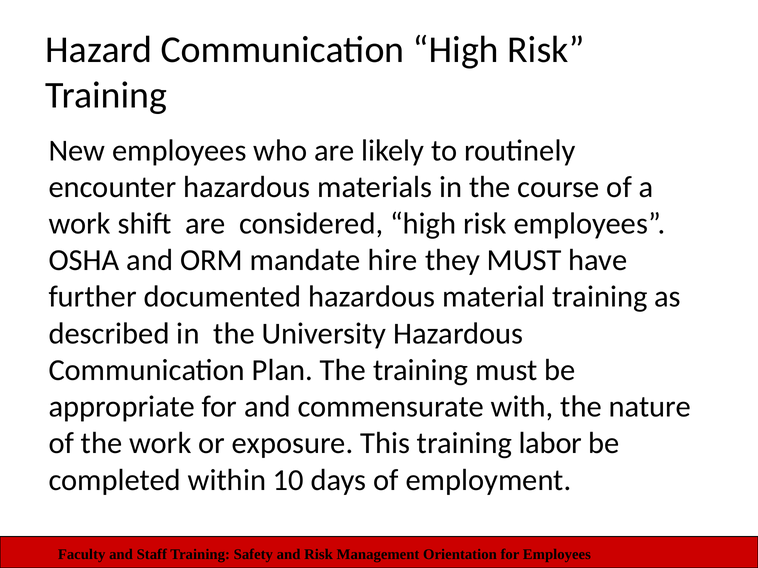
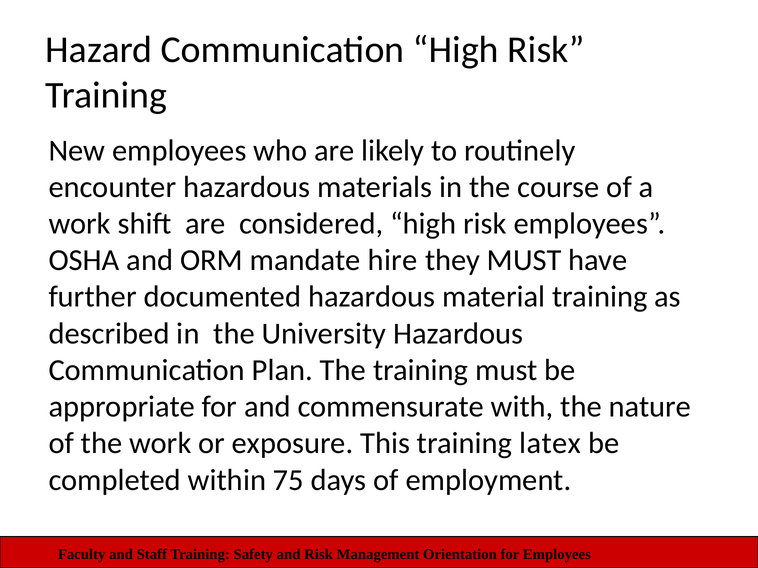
labor: labor -> latex
10: 10 -> 75
